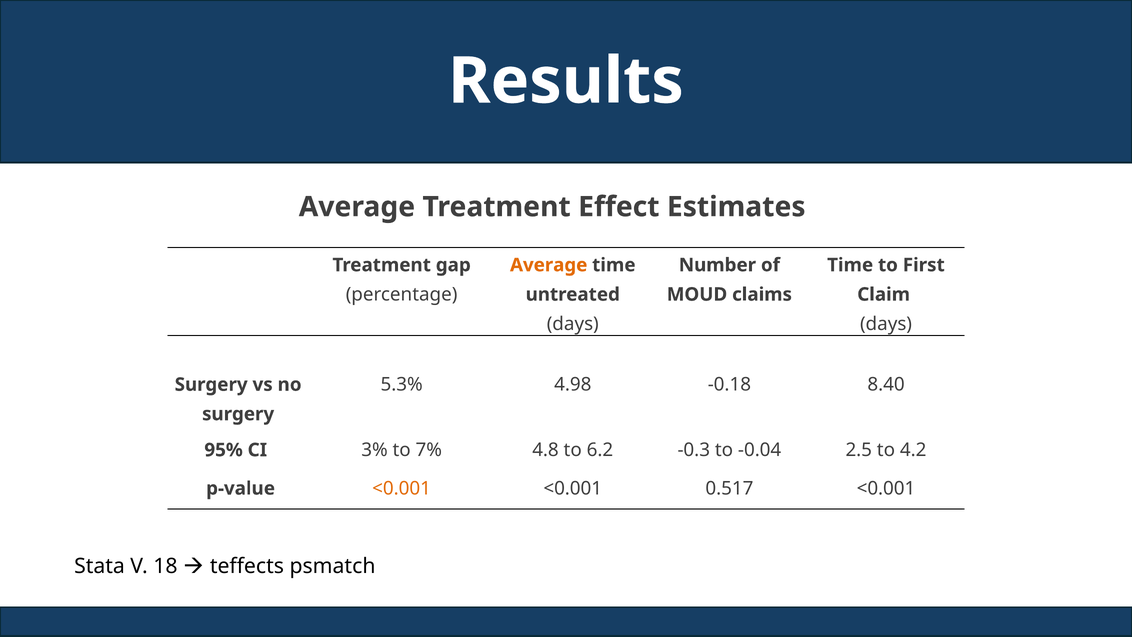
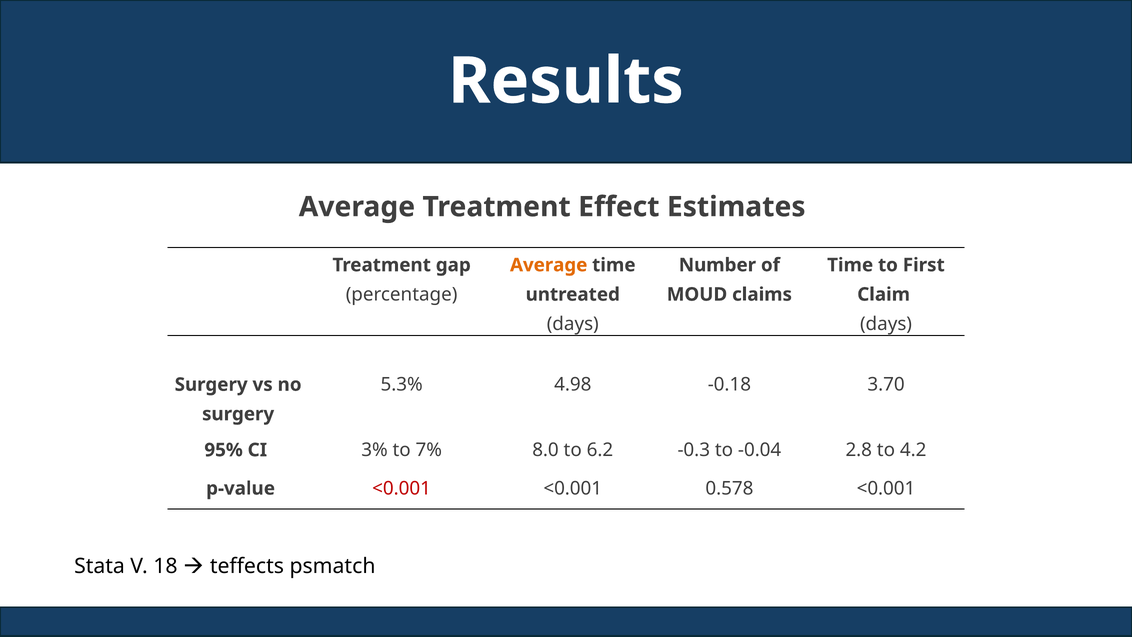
8.40: 8.40 -> 3.70
4.8: 4.8 -> 8.0
2.5: 2.5 -> 2.8
<0.001 at (402, 488) colour: orange -> red
0.517: 0.517 -> 0.578
